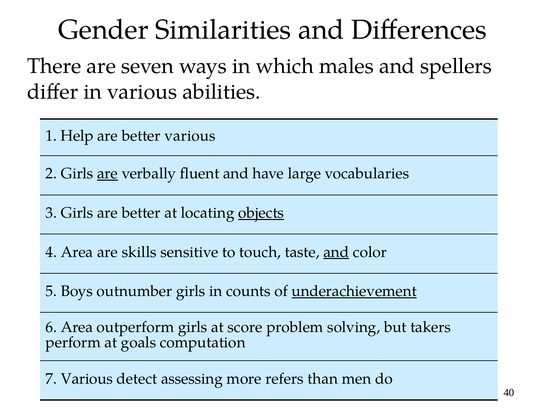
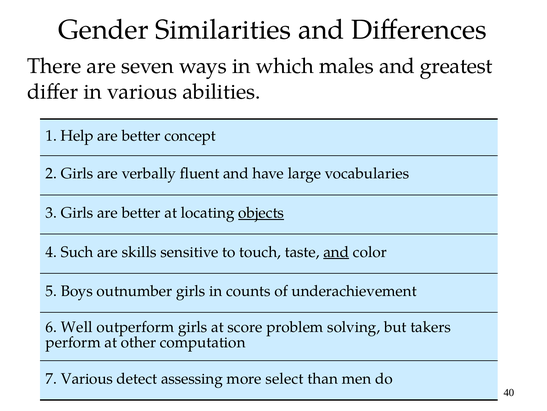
spellers: spellers -> greatest
better various: various -> concept
are at (107, 173) underline: present -> none
4 Area: Area -> Such
underachievement underline: present -> none
6 Area: Area -> Well
goals: goals -> other
refers: refers -> select
